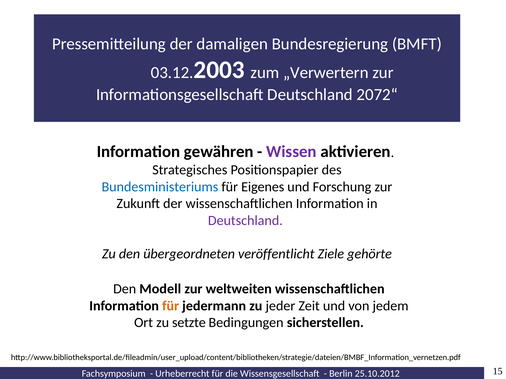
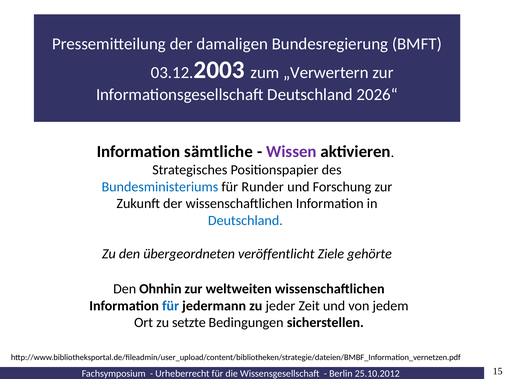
2072“: 2072“ -> 2026“
gewähren: gewähren -> sämtliche
Eigenes: Eigenes -> Runder
Deutschland at (245, 221) colour: purple -> blue
Modell: Modell -> Ohnhin
für at (171, 306) colour: orange -> blue
